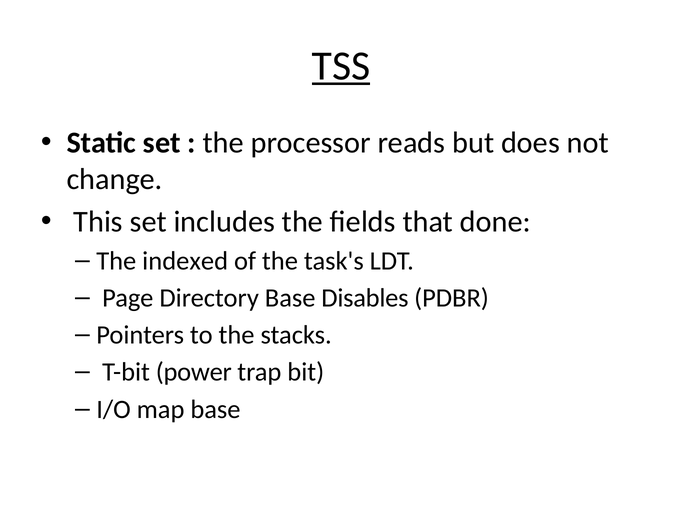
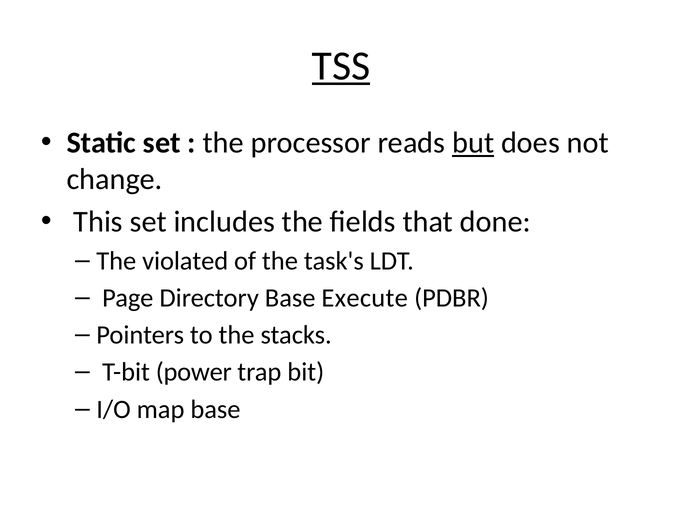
but underline: none -> present
indexed: indexed -> violated
Disables: Disables -> Execute
